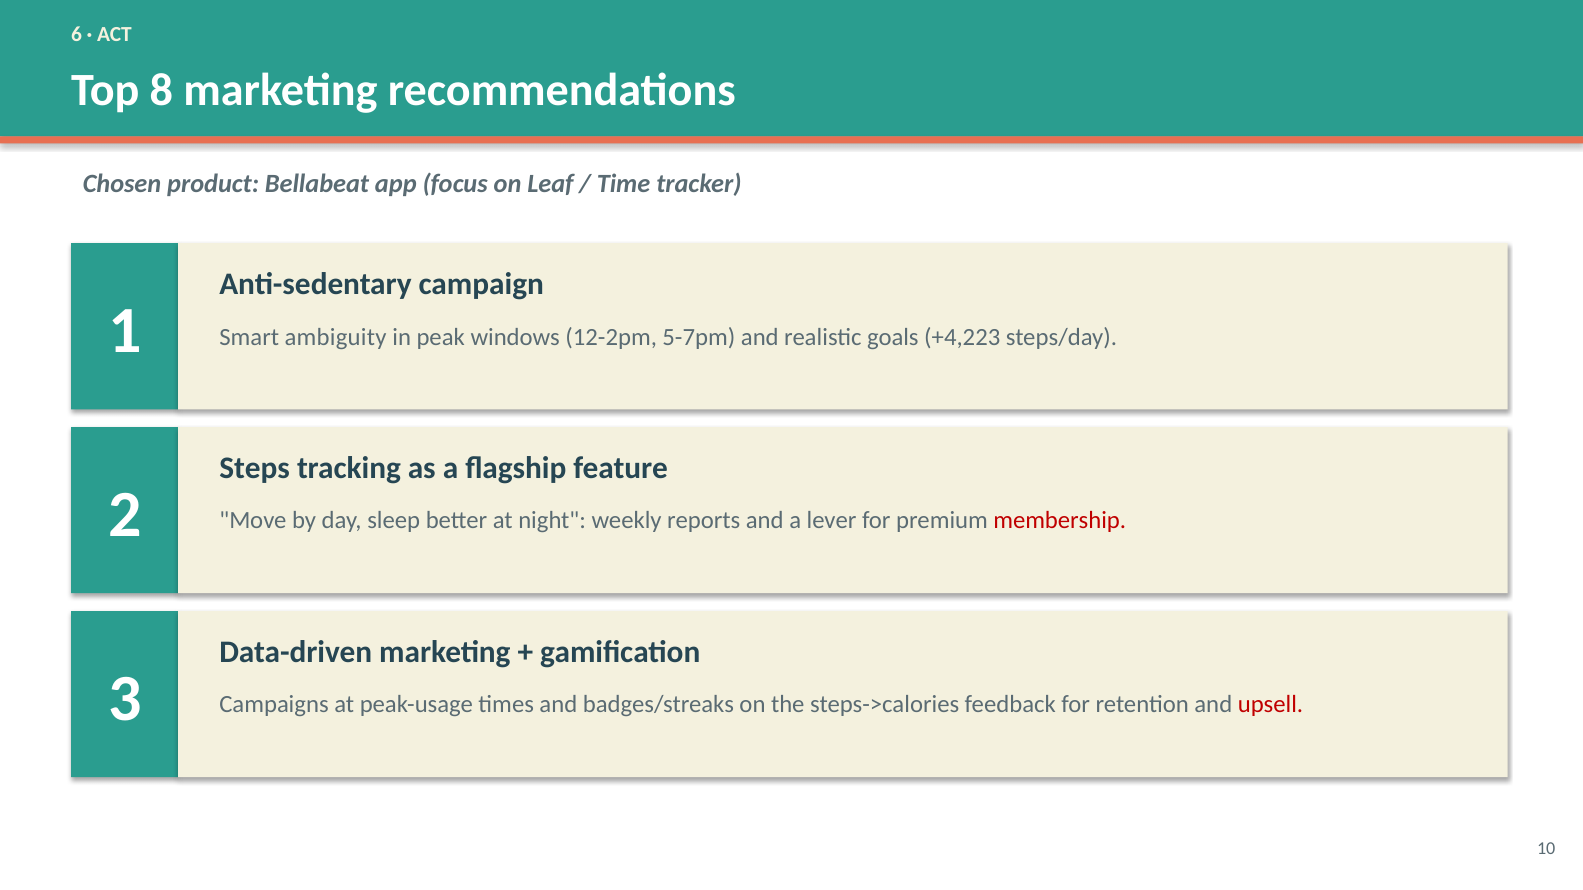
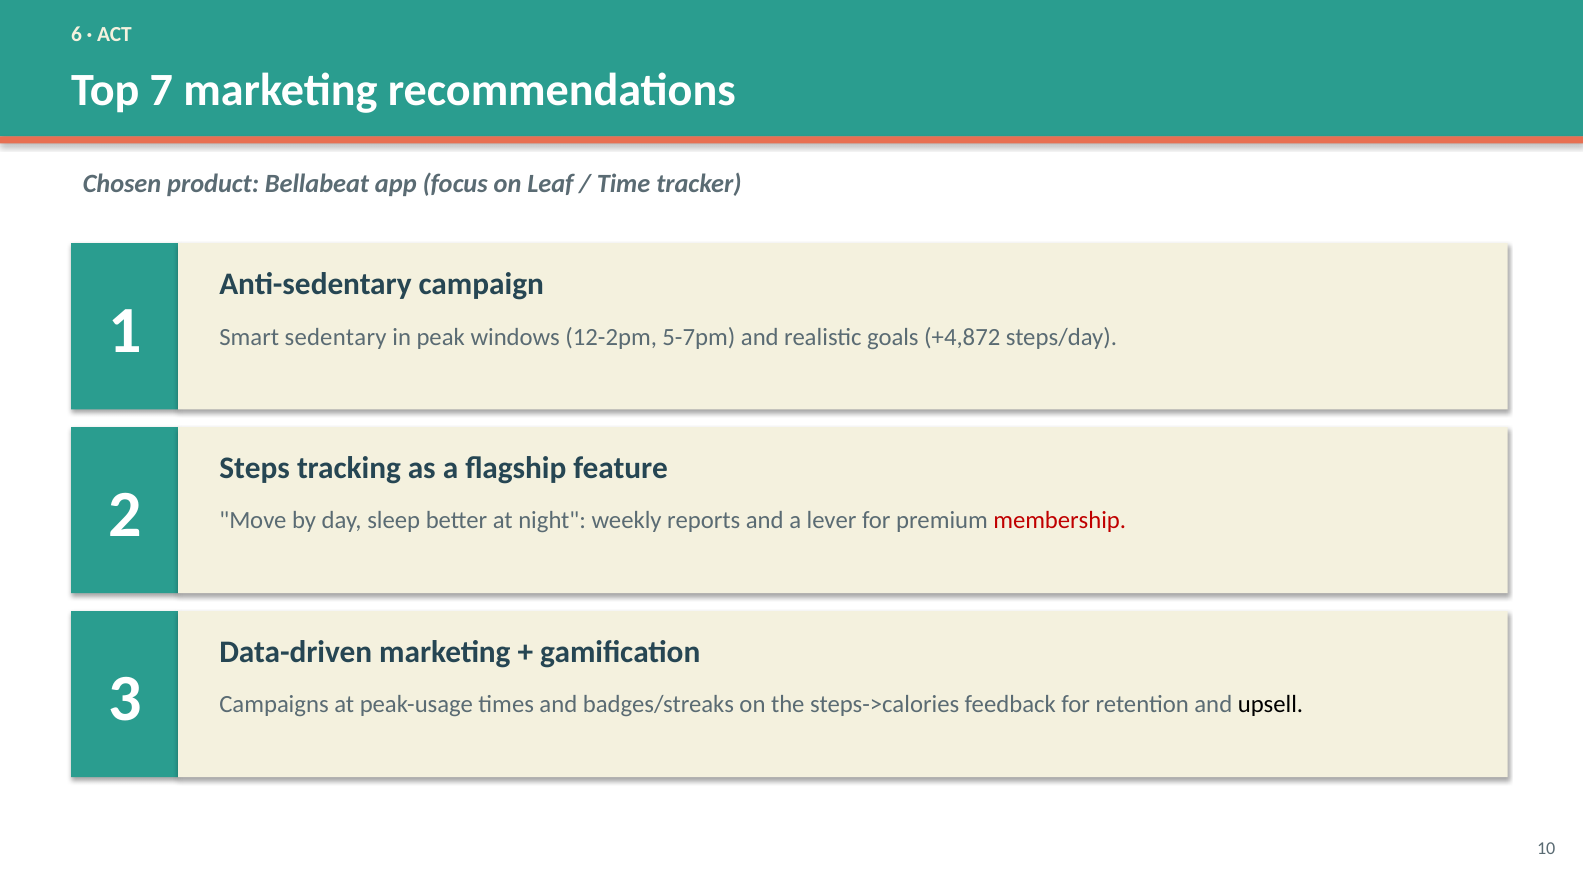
8: 8 -> 7
ambiguity: ambiguity -> sedentary
+4,223: +4,223 -> +4,872
upsell colour: red -> black
